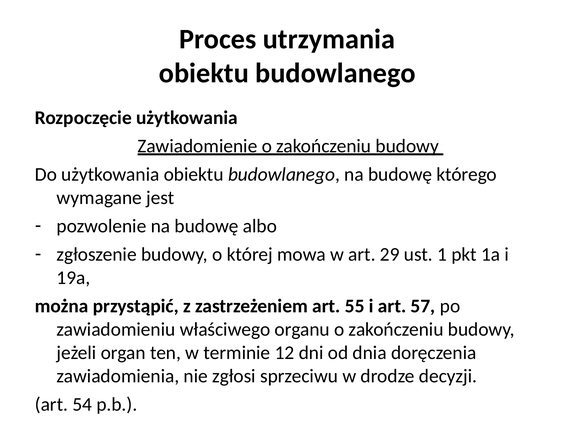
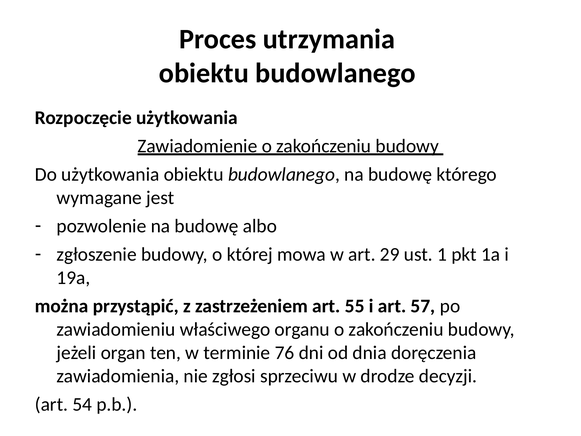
12: 12 -> 76
